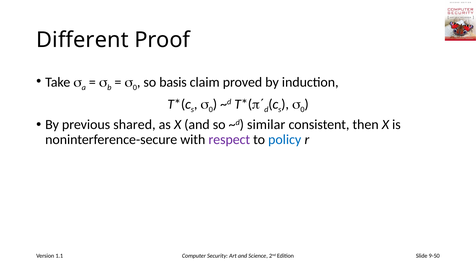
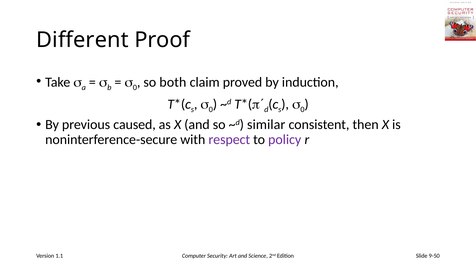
basis: basis -> both
shared: shared -> caused
policy colour: blue -> purple
